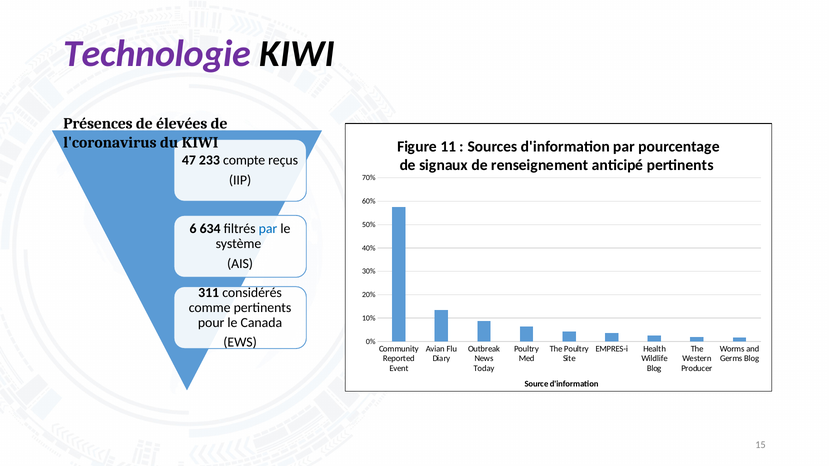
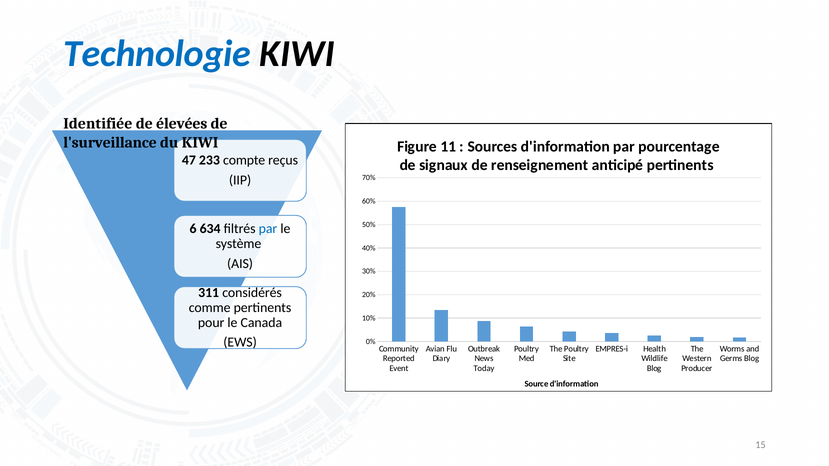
Technologie colour: purple -> blue
Présences: Présences -> Identifiée
l'coronavirus: l'coronavirus -> l'surveillance
